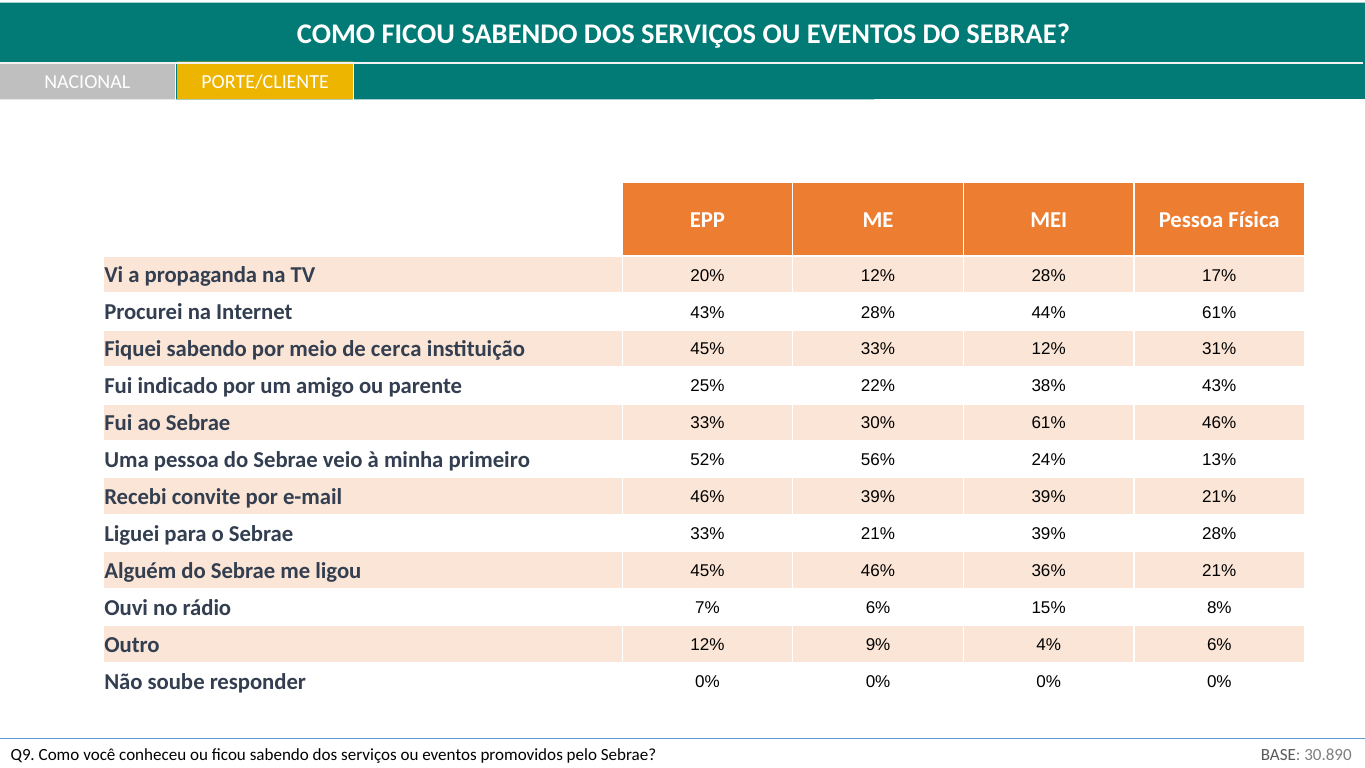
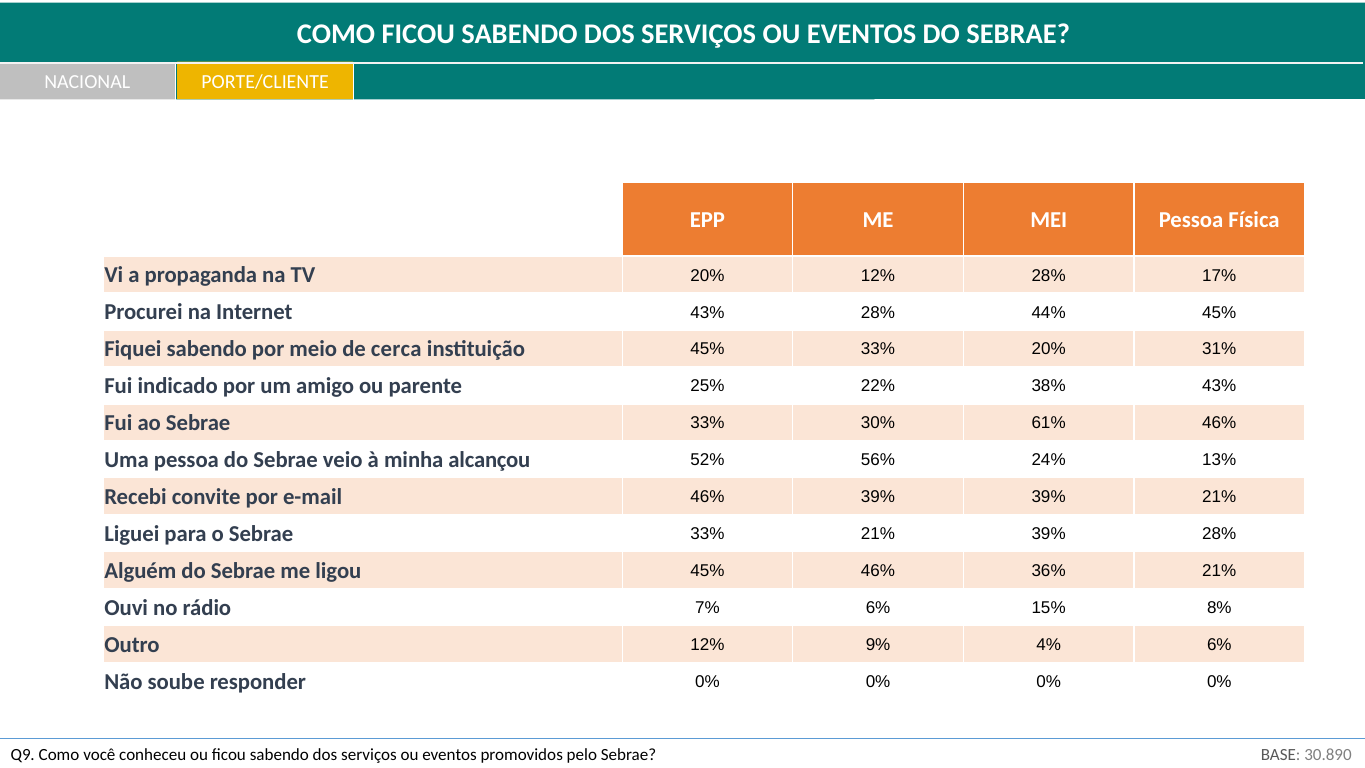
44% 61%: 61% -> 45%
33% 12%: 12% -> 20%
primeiro: primeiro -> alcançou
